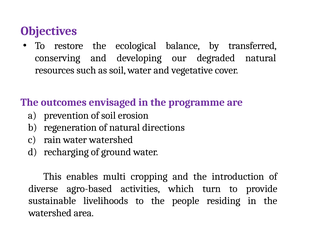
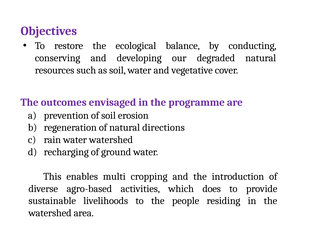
transferred: transferred -> conducting
turn: turn -> does
